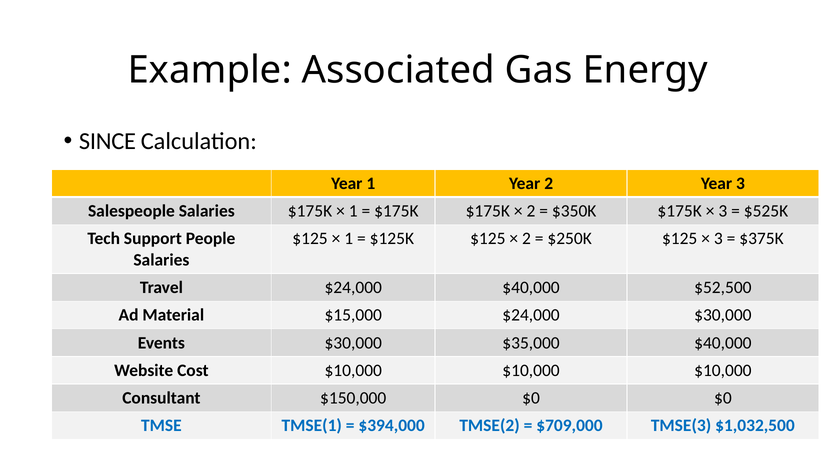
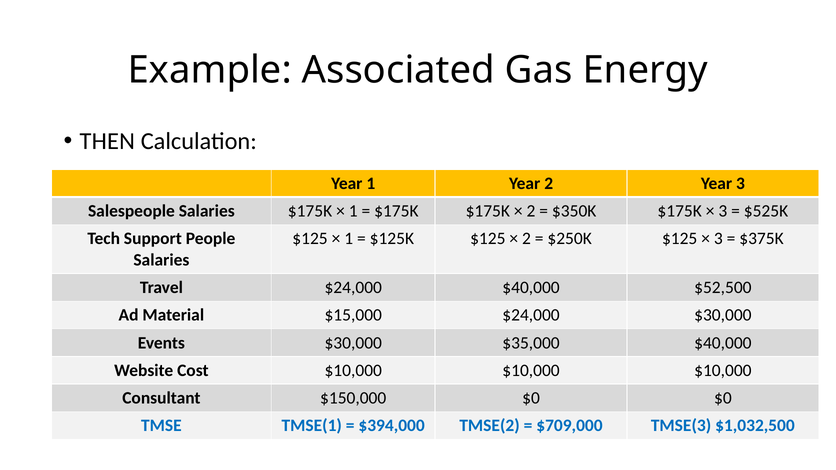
SINCE: SINCE -> THEN
